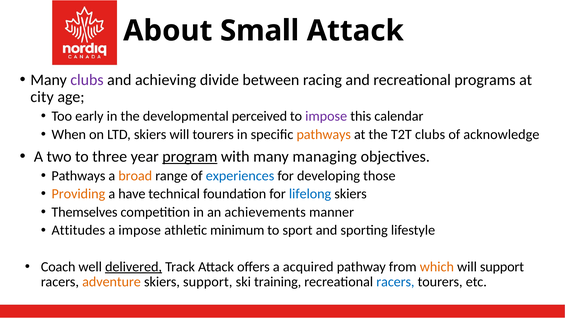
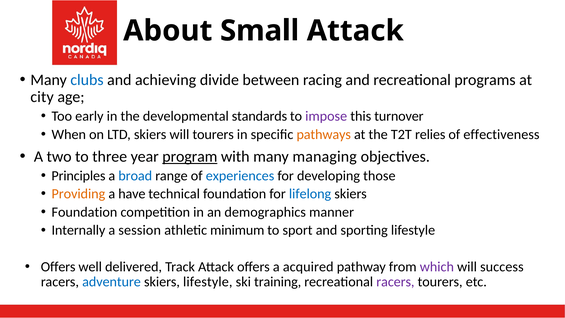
clubs at (87, 80) colour: purple -> blue
perceived: perceived -> standards
calendar: calendar -> turnover
T2T clubs: clubs -> relies
acknowledge: acknowledge -> effectiveness
Pathways at (78, 176): Pathways -> Principles
broad colour: orange -> blue
Themselves at (85, 212): Themselves -> Foundation
achievements: achievements -> demographics
Attitudes: Attitudes -> Internally
a impose: impose -> session
Coach at (58, 267): Coach -> Offers
delivered underline: present -> none
which colour: orange -> purple
will support: support -> success
adventure colour: orange -> blue
skiers support: support -> lifestyle
racers at (395, 282) colour: blue -> purple
